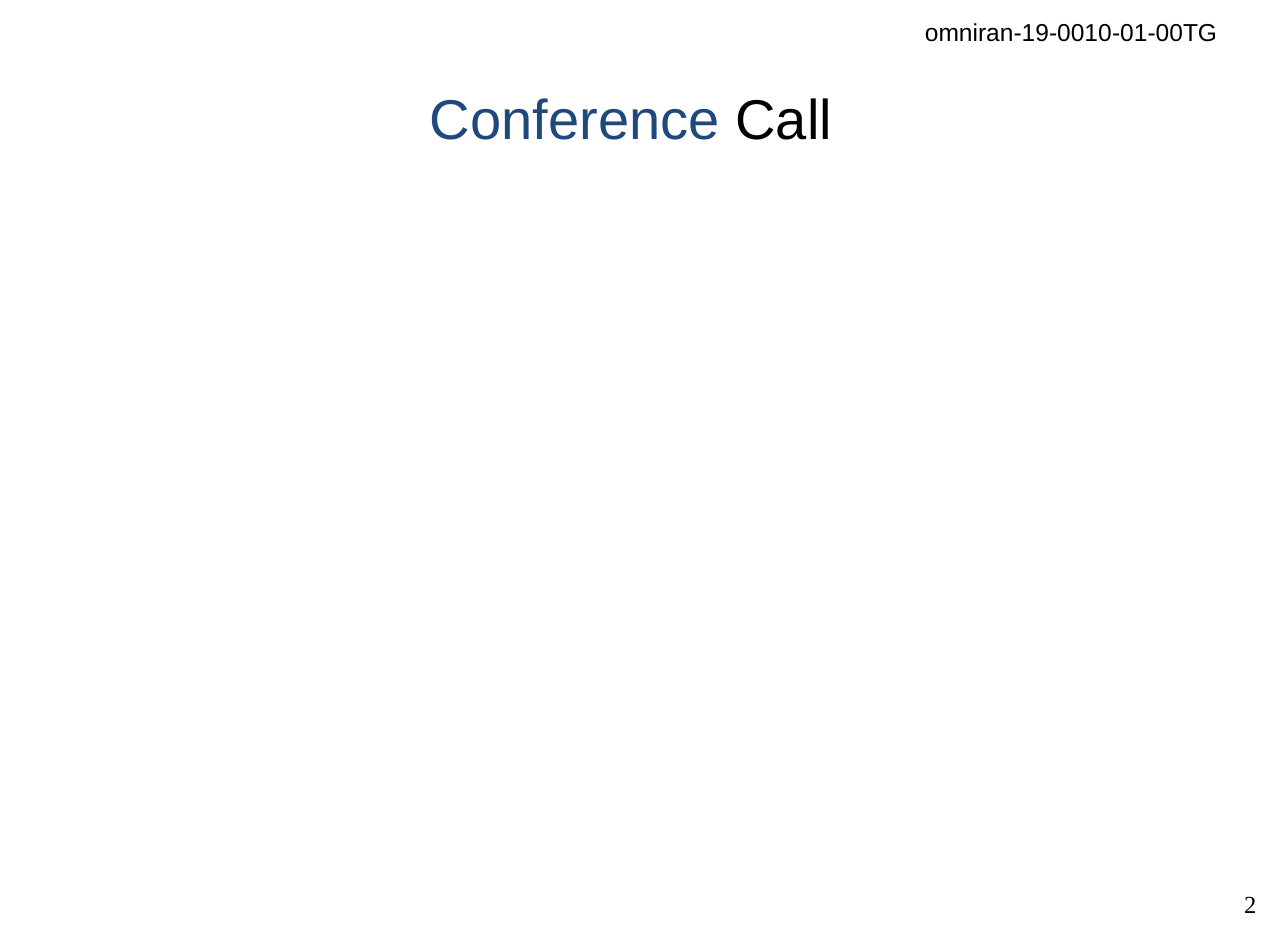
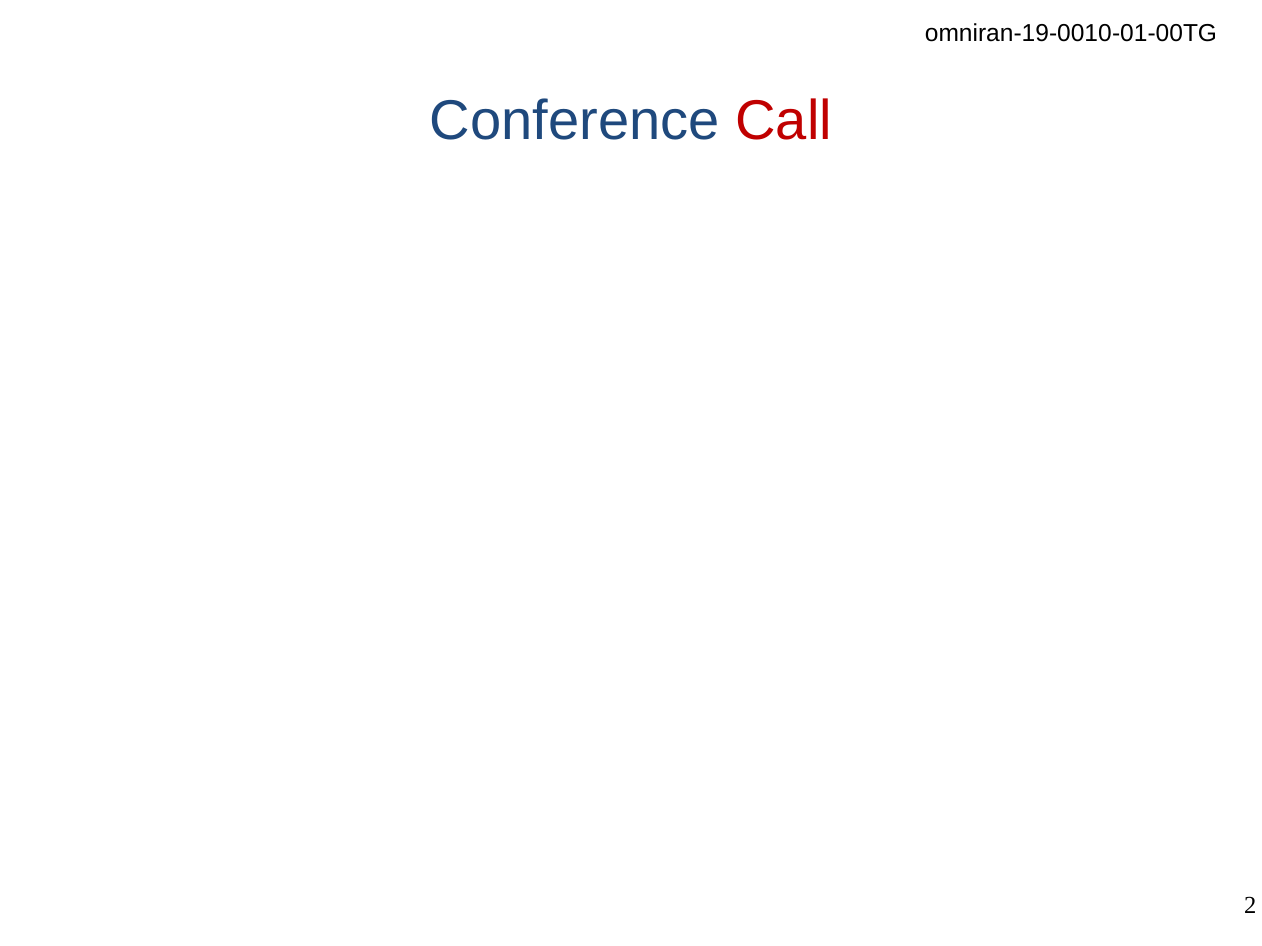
Call colour: black -> red
